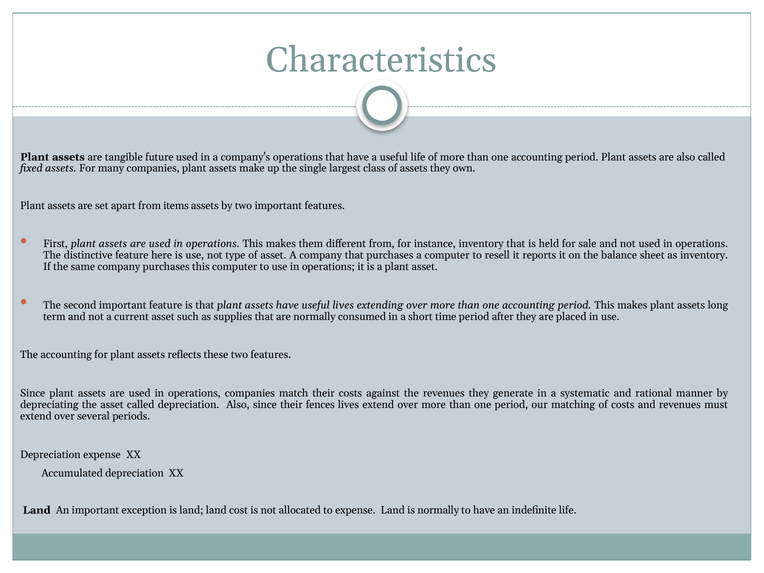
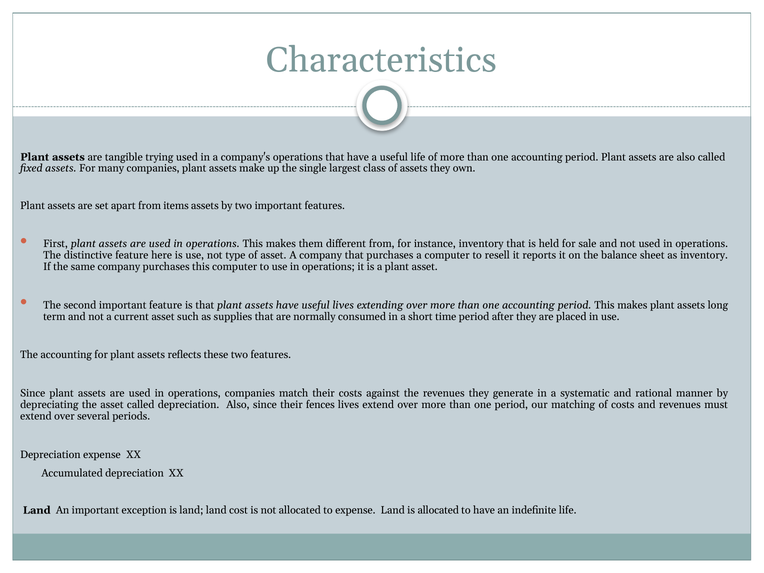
future: future -> trying
is normally: normally -> allocated
